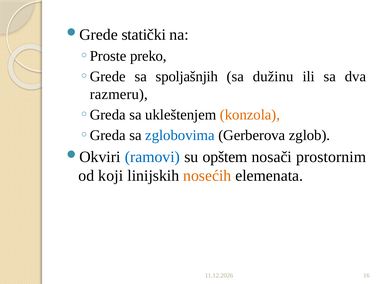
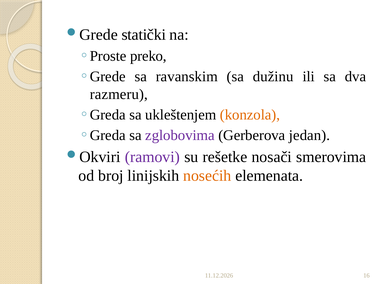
spoljašnjih: spoljašnjih -> ravanskim
zglobovima colour: blue -> purple
zglob: zglob -> jedan
ramovi colour: blue -> purple
opštem: opštem -> rešetke
prostornim: prostornim -> smerovima
koji: koji -> broj
